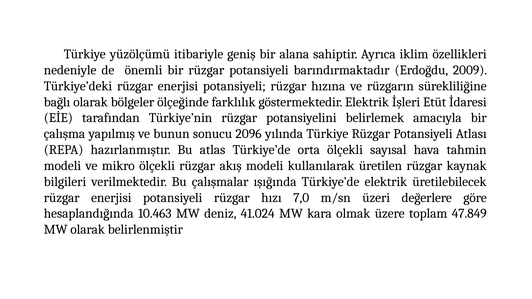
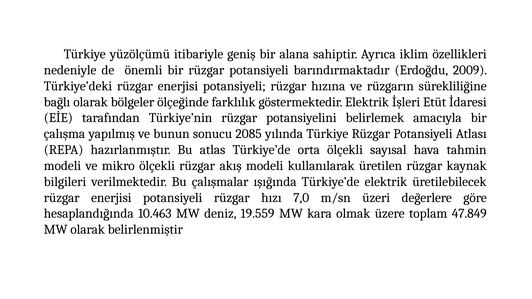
2096: 2096 -> 2085
41.024: 41.024 -> 19.559
